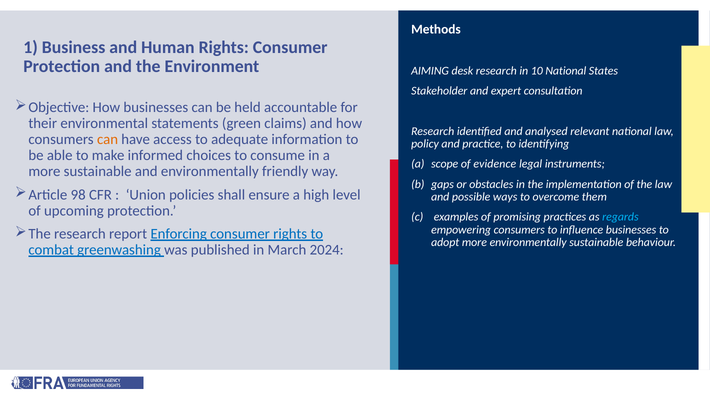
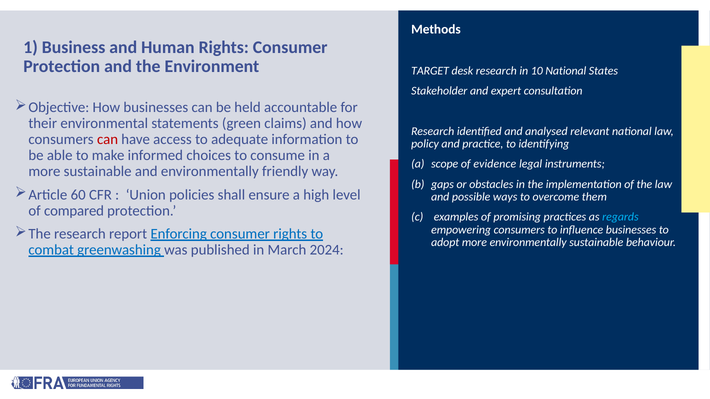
AIMING: AIMING -> TARGET
can at (108, 140) colour: orange -> red
98: 98 -> 60
upcoming: upcoming -> compared
